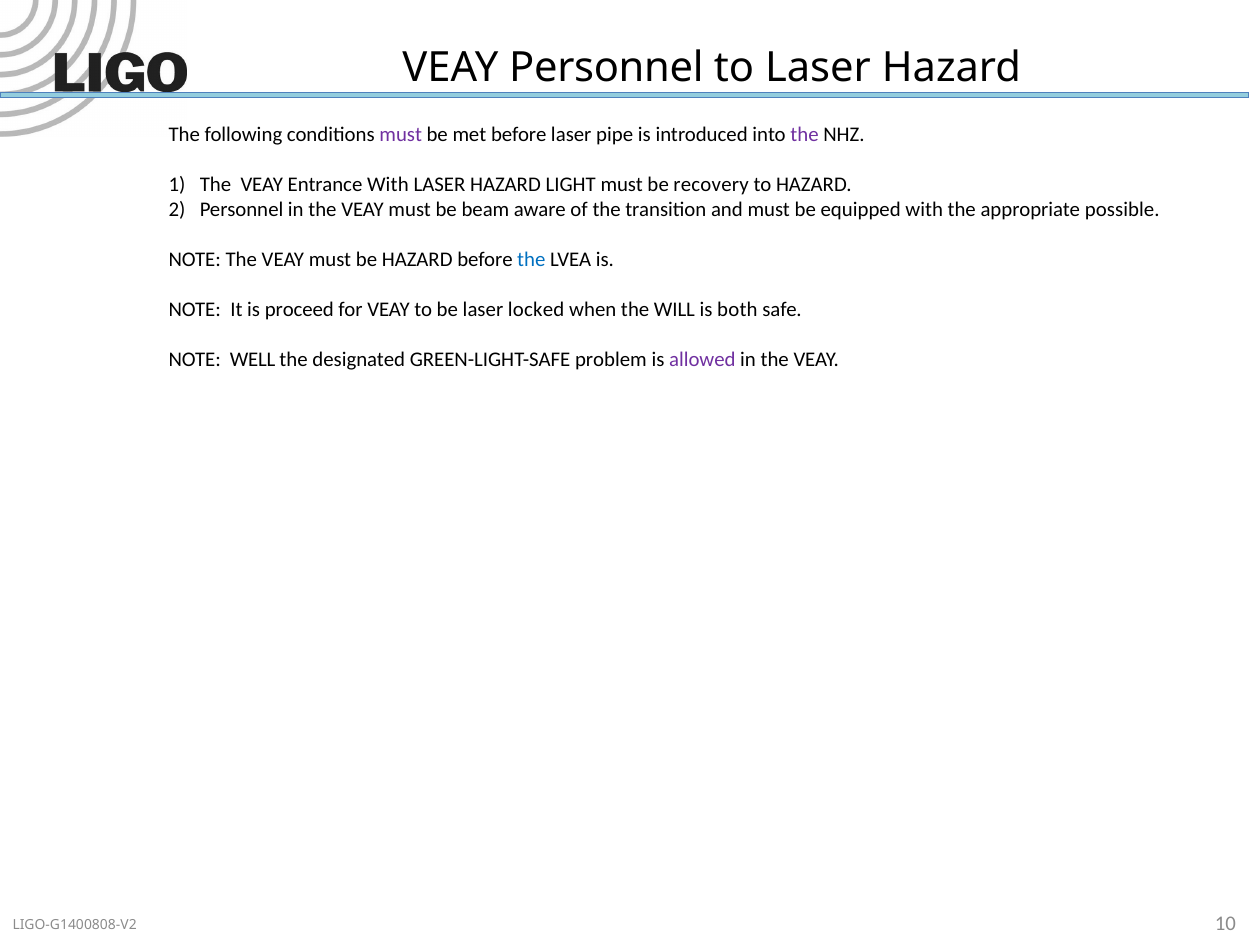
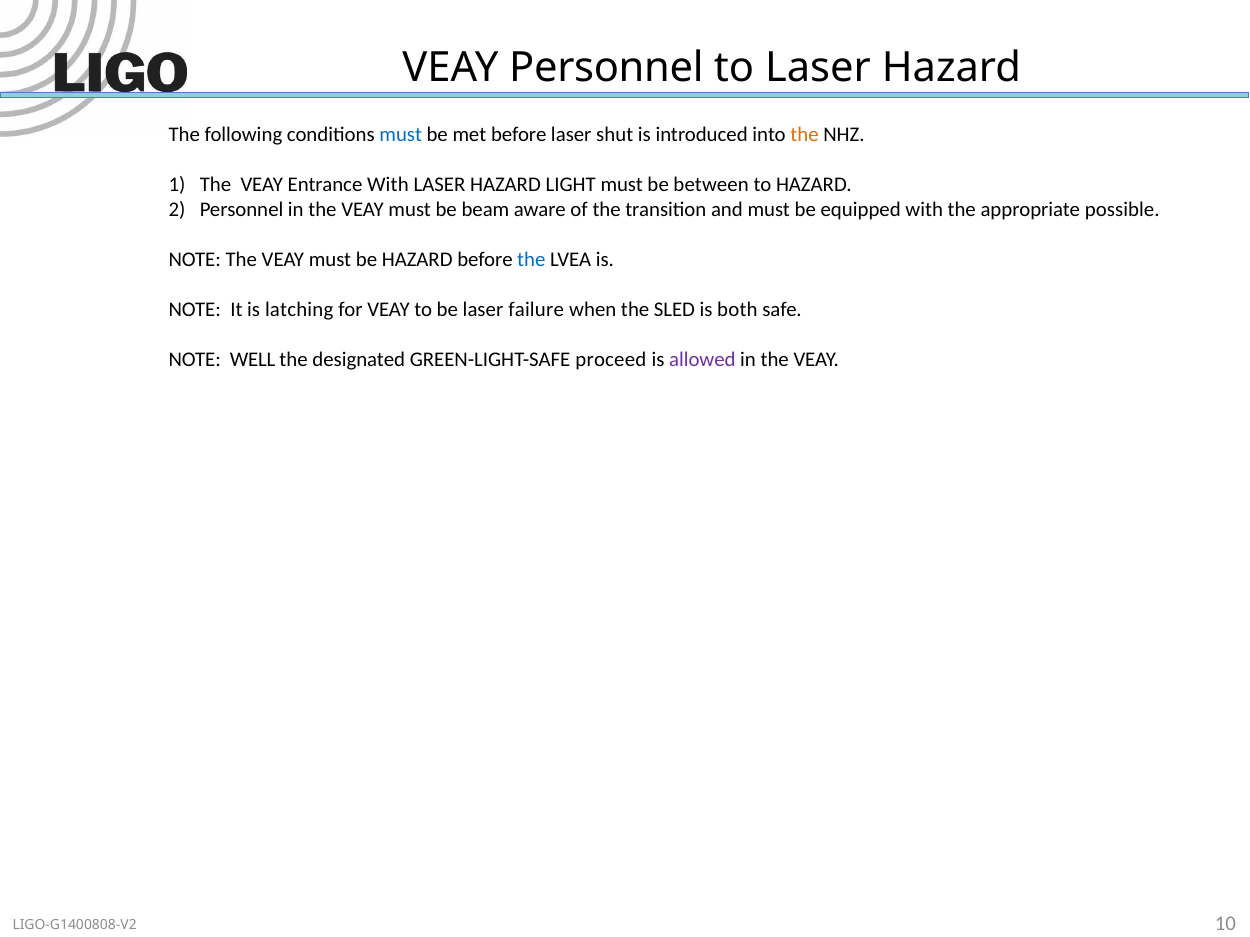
must at (401, 135) colour: purple -> blue
pipe: pipe -> shut
the at (804, 135) colour: purple -> orange
recovery: recovery -> between
proceed: proceed -> latching
locked: locked -> failure
WILL: WILL -> SLED
problem: problem -> proceed
